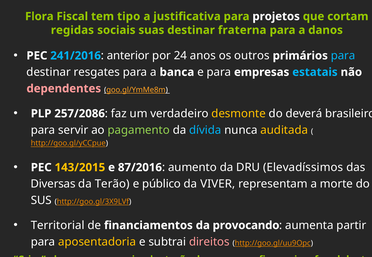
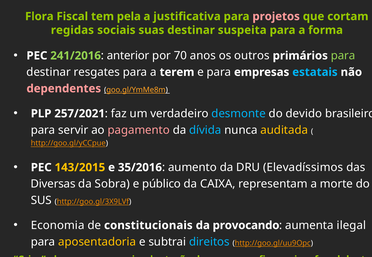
tipo: tipo -> pela
projetos colour: white -> pink
fraterna: fraterna -> suspeita
danos: danos -> forma
241/2016 colour: light blue -> light green
24: 24 -> 70
para at (343, 56) colour: light blue -> light green
banca: banca -> terem
257/2086: 257/2086 -> 257/2021
desmonte colour: yellow -> light blue
deverá: deverá -> devido
pagamento colour: light green -> pink
87/2016: 87/2016 -> 35/2016
Terão: Terão -> Sobra
VIVER: VIVER -> CAIXA
Territorial: Territorial -> Economia
financiamentos: financiamentos -> constitucionais
partir: partir -> ilegal
direitos colour: pink -> light blue
